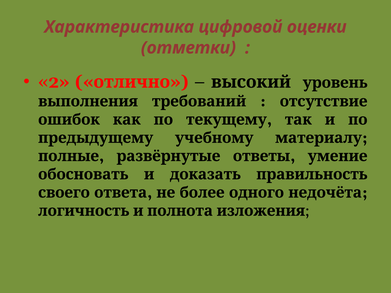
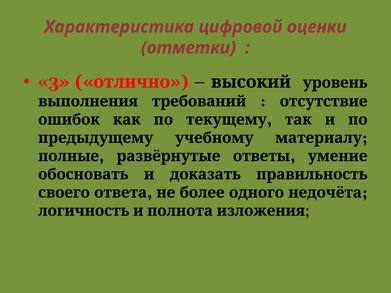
2: 2 -> 3
